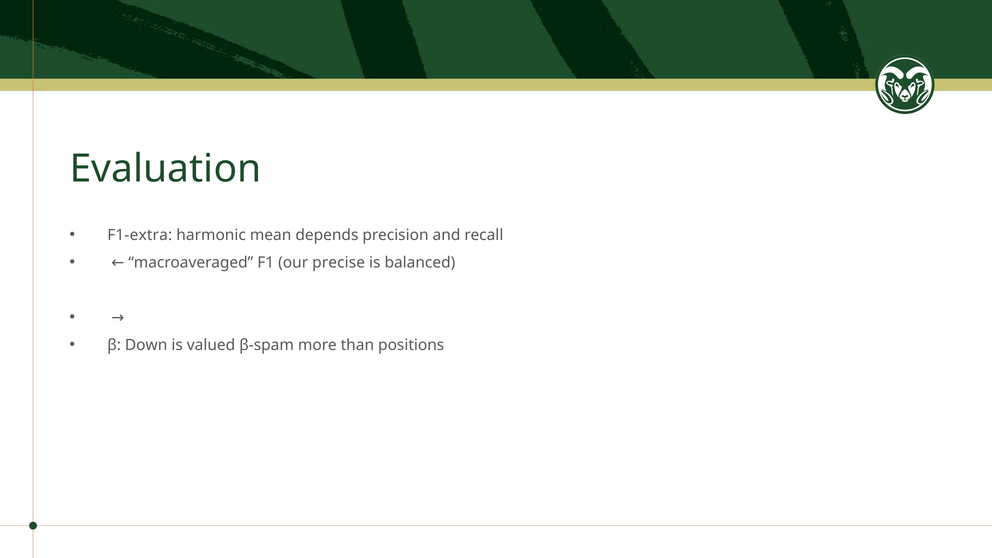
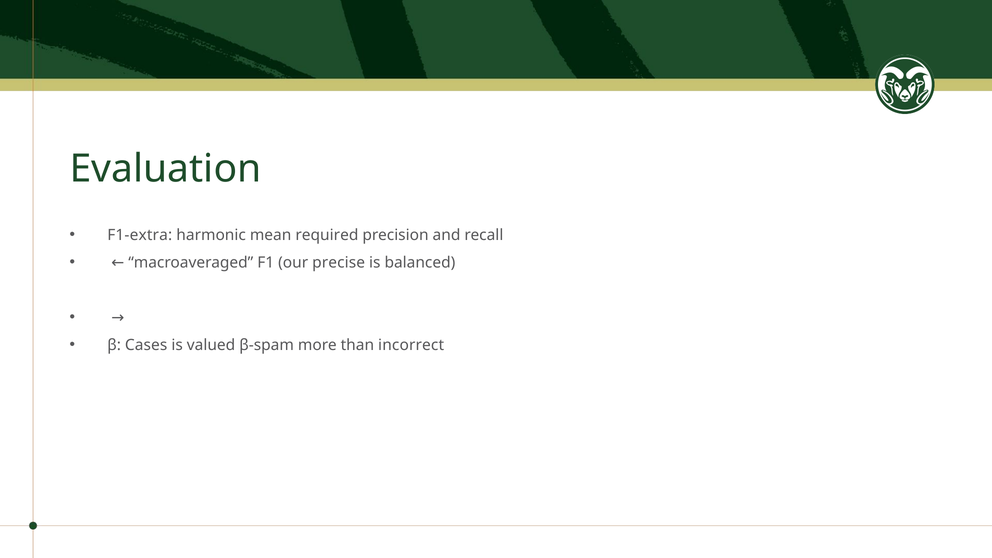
depends: depends -> required
Down: Down -> Cases
positions: positions -> incorrect
